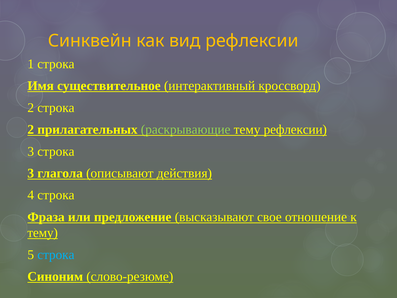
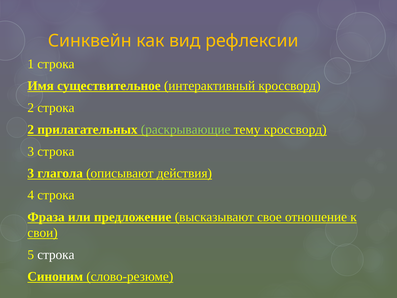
тему рефлексии: рефлексии -> кроссворд
тему at (43, 233): тему -> свои
строка at (56, 255) colour: light blue -> white
